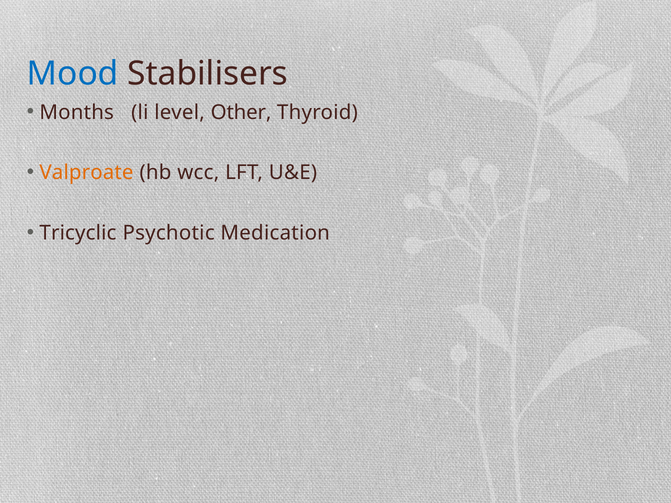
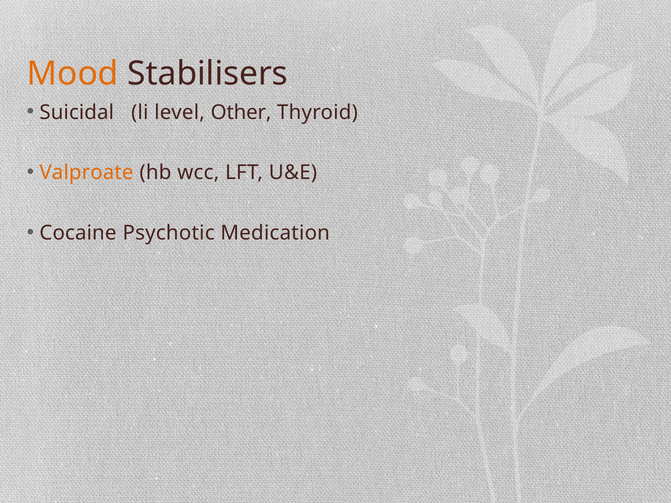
Mood colour: blue -> orange
Months: Months -> Suicidal
Tricyclic: Tricyclic -> Cocaine
